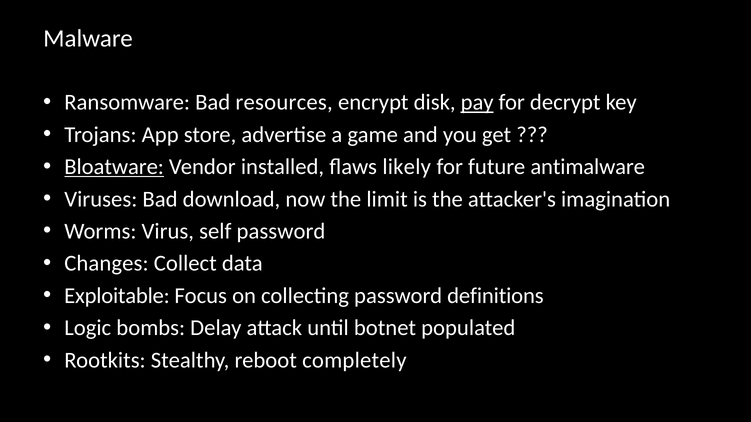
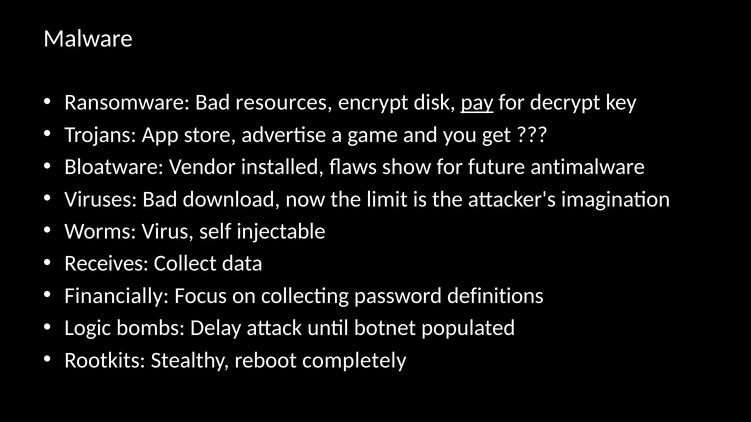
Bloatware underline: present -> none
likely: likely -> show
self password: password -> injectable
Changes: Changes -> Receives
Exploitable: Exploitable -> Financially
